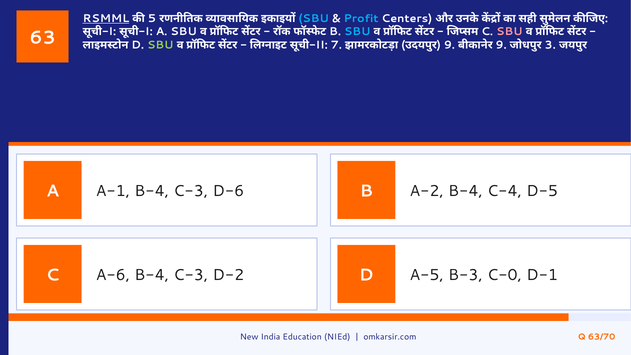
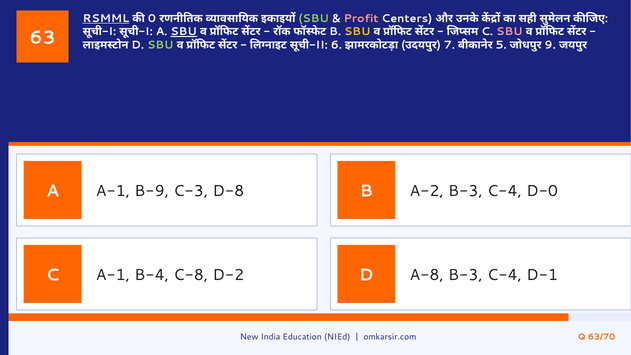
5: 5 -> 0
SBU at (314, 18) colour: light blue -> light green
Profit colour: light blue -> pink
SBU at (184, 32) underline: none -> present
SBU at (357, 32) colour: light blue -> yellow
7: 7 -> 6
9 at (449, 45): 9 -> 7
9 at (501, 45): 9 -> 5
3: 3 -> 9
A-1 B-4: B-4 -> B-9
D-6: D-6 -> D-8
A-2 B-4: B-4 -> B-3
D-5: D-5 -> D-0
C A-6: A-6 -> A-1
C-3 at (191, 275): C-3 -> C-8
A-5: A-5 -> A-8
C-0 at (505, 275): C-0 -> C-4
